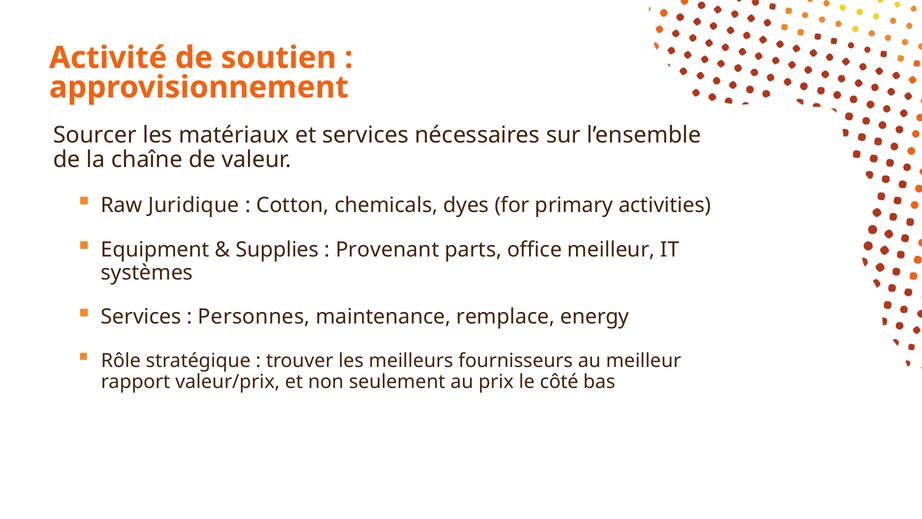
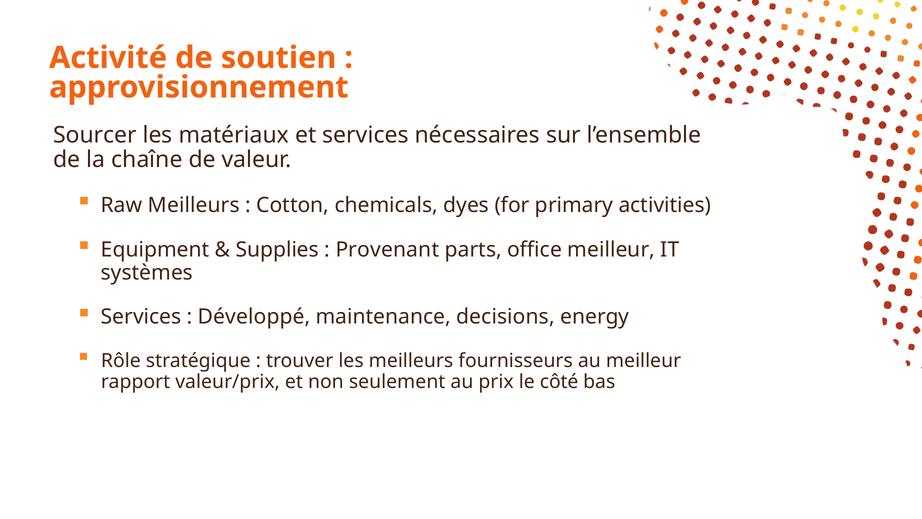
Raw Juridique: Juridique -> Meilleurs
Personnes: Personnes -> Développé
remplace: remplace -> decisions
